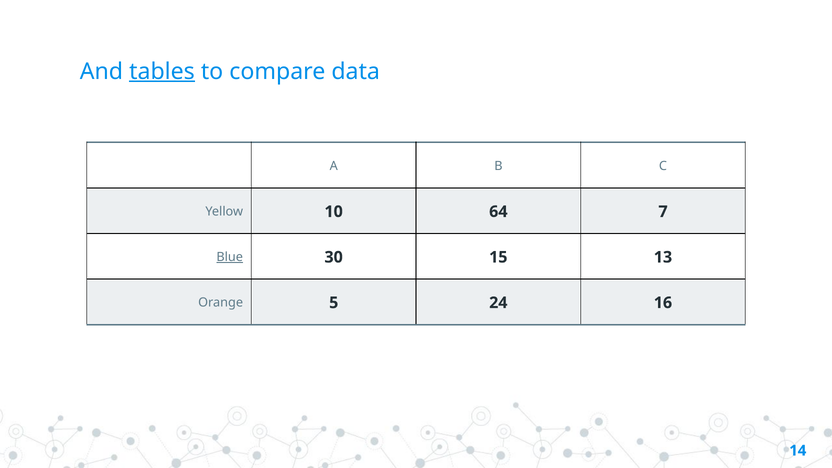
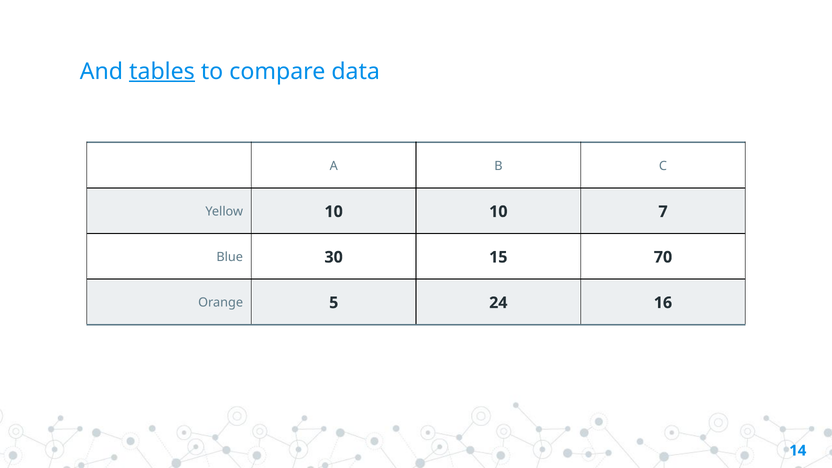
10 64: 64 -> 10
Blue underline: present -> none
13: 13 -> 70
